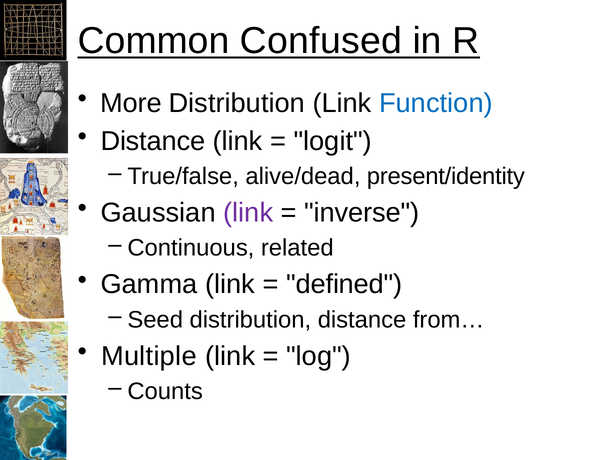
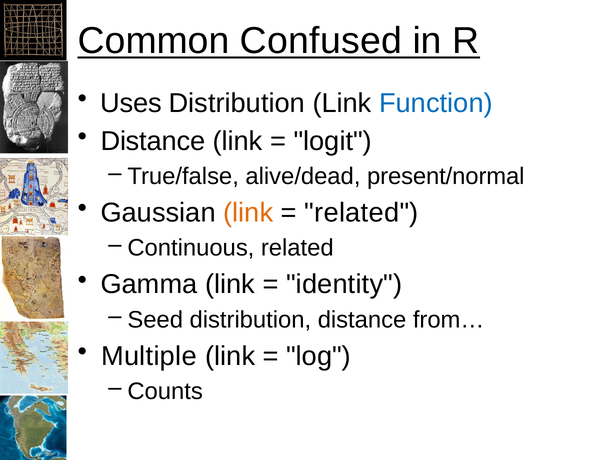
More: More -> Uses
present/identity: present/identity -> present/normal
link at (248, 213) colour: purple -> orange
inverse at (362, 213): inverse -> related
defined: defined -> identity
